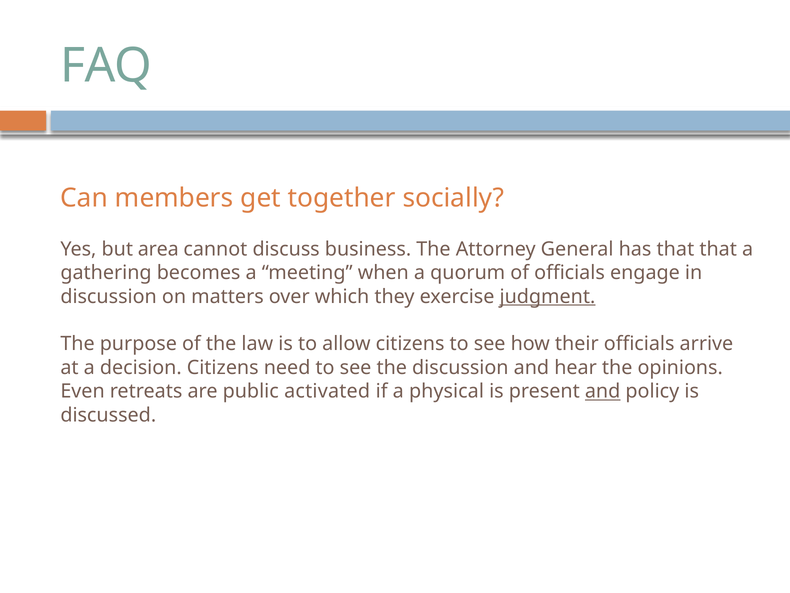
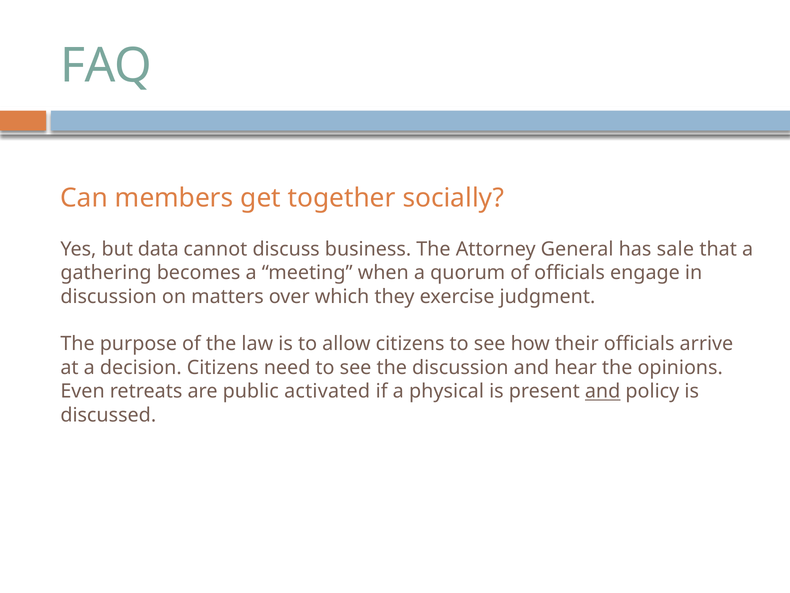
area: area -> data
has that: that -> sale
judgment underline: present -> none
